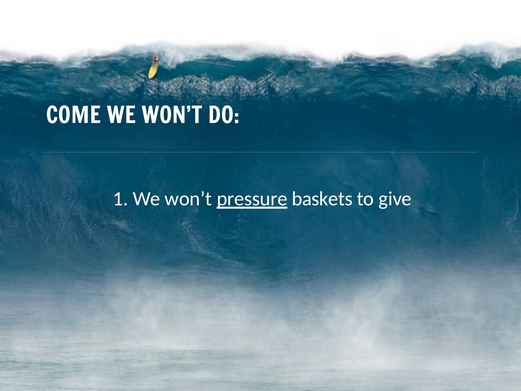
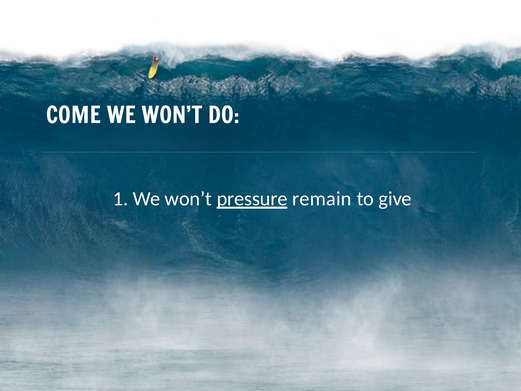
baskets: baskets -> remain
